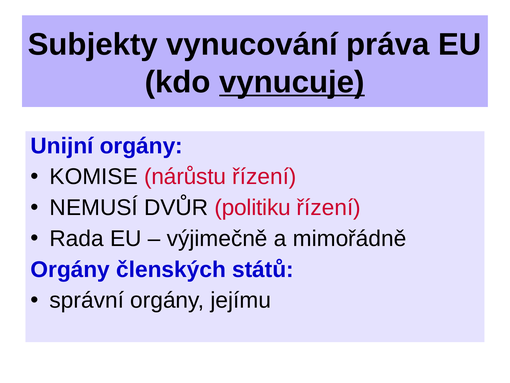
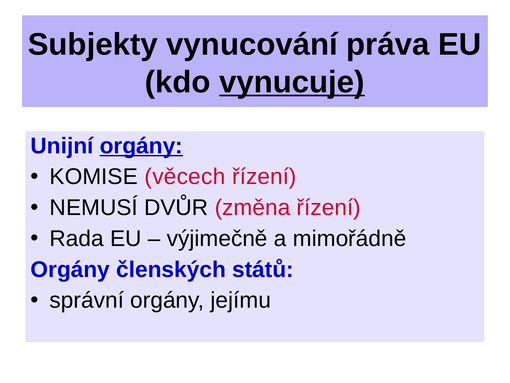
orgány at (141, 146) underline: none -> present
nárůstu: nárůstu -> věcech
politiku: politiku -> změna
